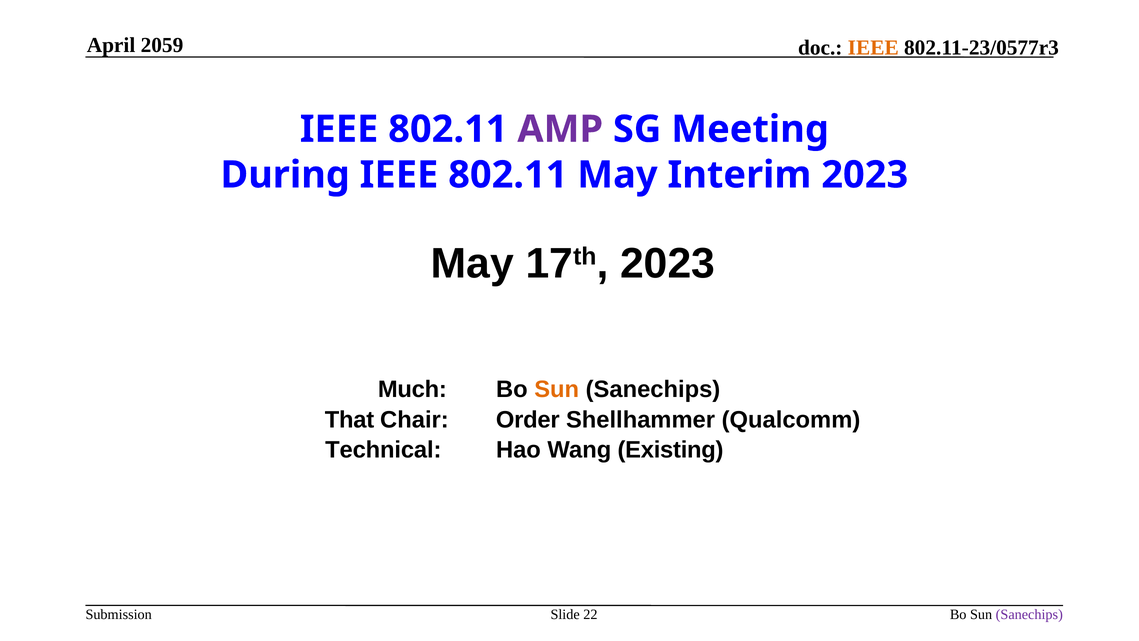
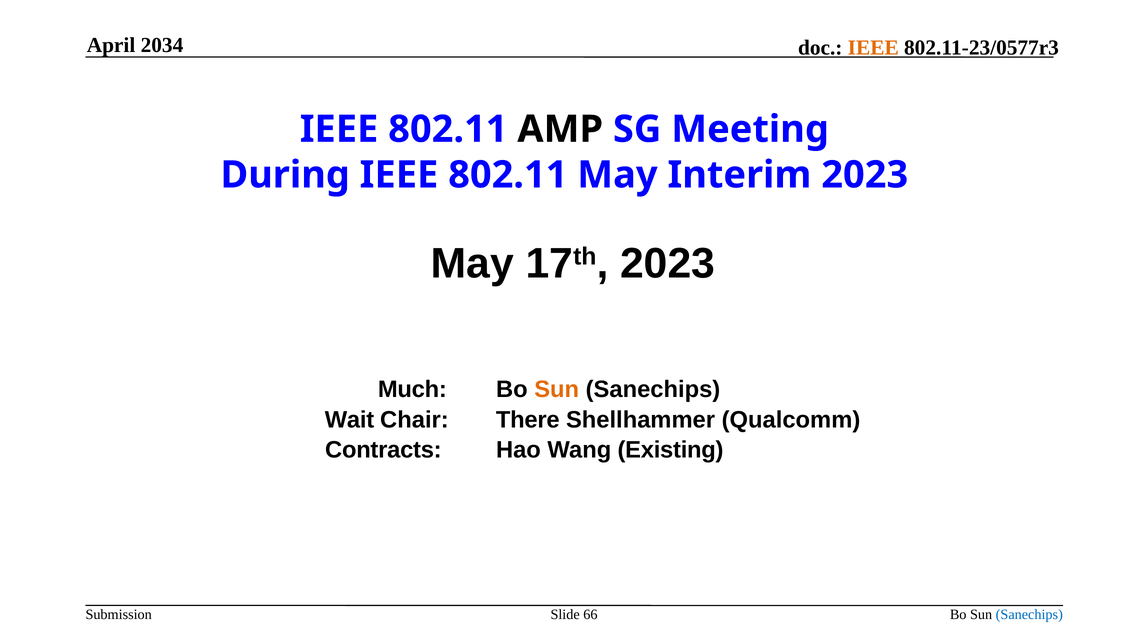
2059: 2059 -> 2034
AMP colour: purple -> black
That: That -> Wait
Order: Order -> There
Technical: Technical -> Contracts
22: 22 -> 66
Sanechips at (1029, 614) colour: purple -> blue
